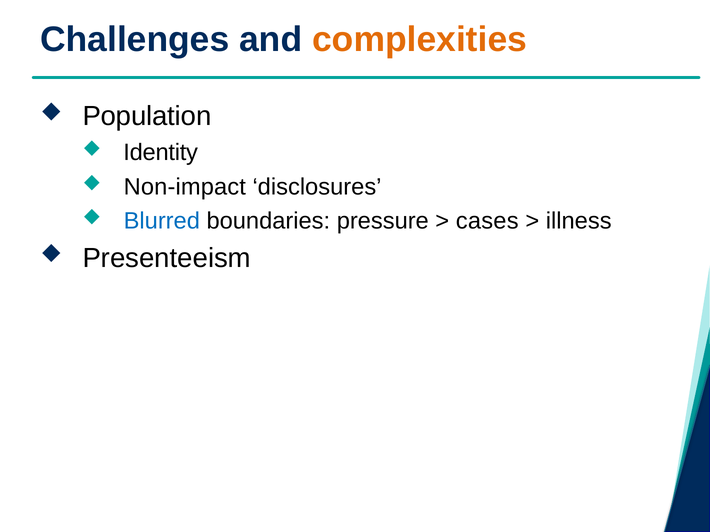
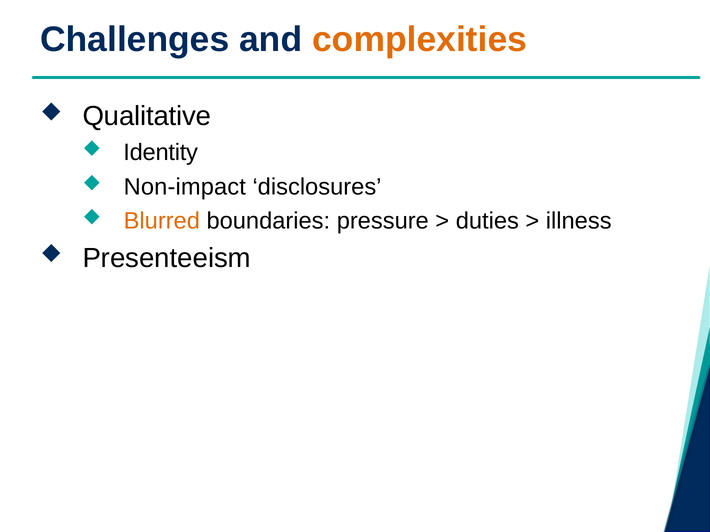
Population: Population -> Qualitative
Blurred colour: blue -> orange
cases: cases -> duties
